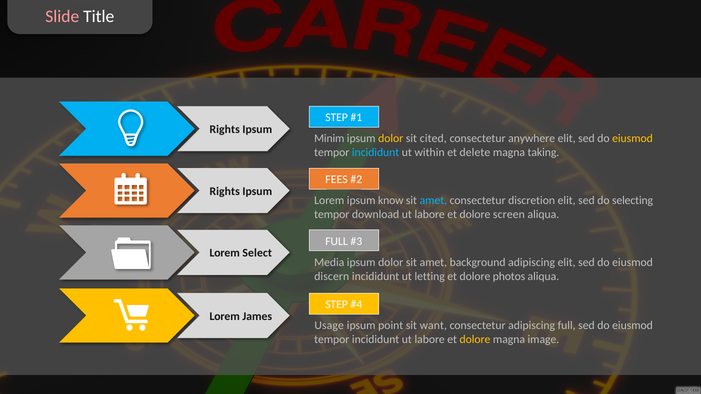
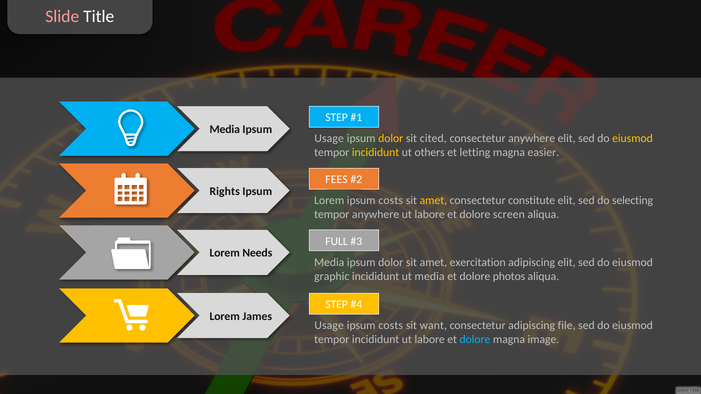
Rights at (225, 130): Rights -> Media
Minim at (329, 139): Minim -> Usage
incididunt at (376, 153) colour: light blue -> yellow
within: within -> others
delete: delete -> letting
taking: taking -> easier
Lorem ipsum know: know -> costs
amet at (433, 201) colour: light blue -> yellow
discretion: discretion -> constitute
tempor download: download -> anywhere
Select: Select -> Needs
background: background -> exercitation
discern: discern -> graphic
ut letting: letting -> media
point at (391, 326): point -> costs
adipiscing full: full -> file
dolore at (475, 340) colour: yellow -> light blue
